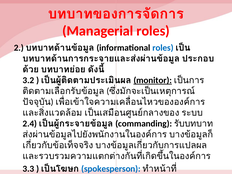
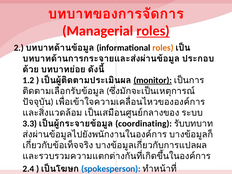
roles at (153, 31) underline: none -> present
roles at (163, 48) colour: blue -> orange
3.2: 3.2 -> 1.2
2.4: 2.4 -> 3.3
commanding: commanding -> coordinating
3.3: 3.3 -> 2.4
